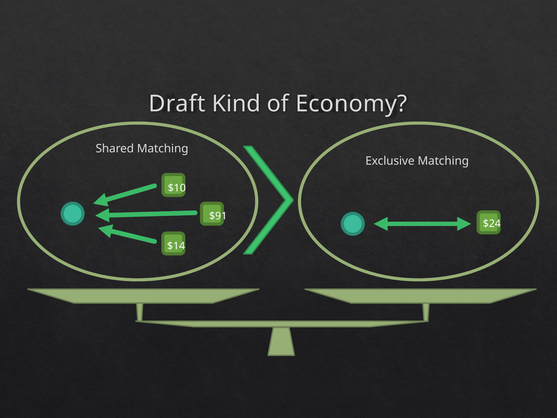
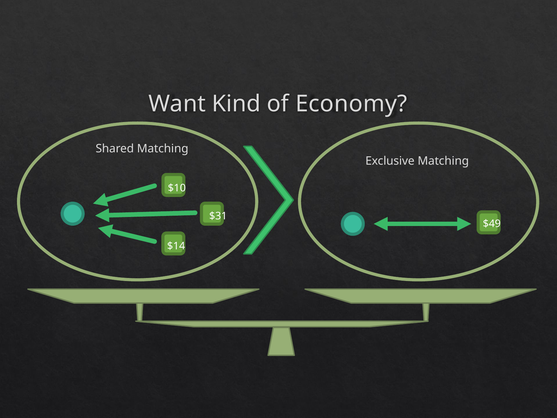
Draft: Draft -> Want
$91: $91 -> $31
$24: $24 -> $49
